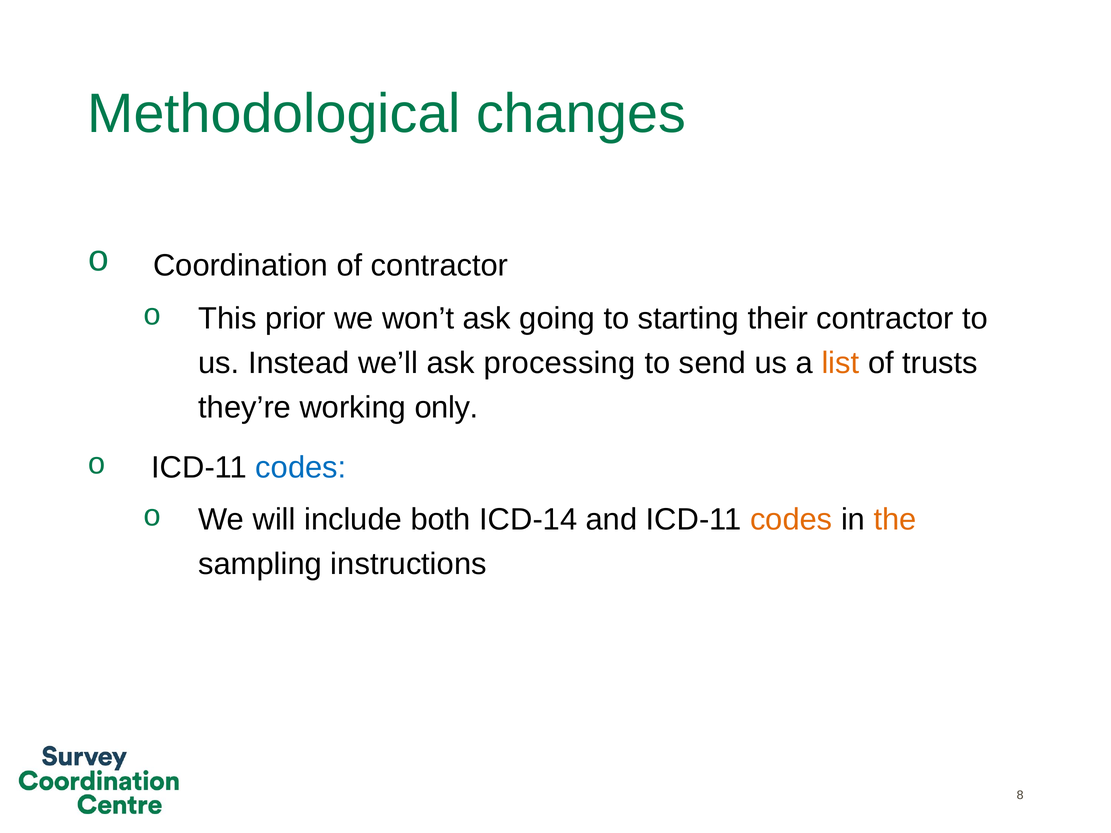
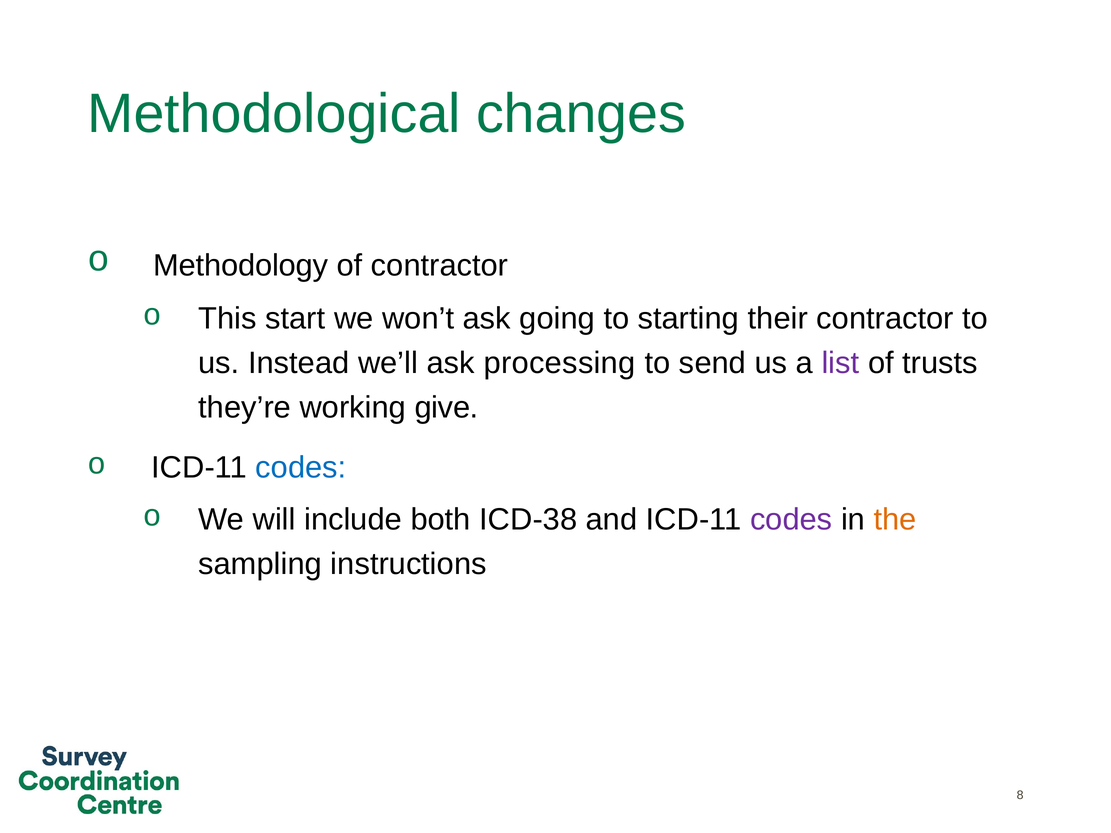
Coordination: Coordination -> Methodology
prior: prior -> start
list colour: orange -> purple
only: only -> give
ICD-14: ICD-14 -> ICD-38
codes at (791, 520) colour: orange -> purple
